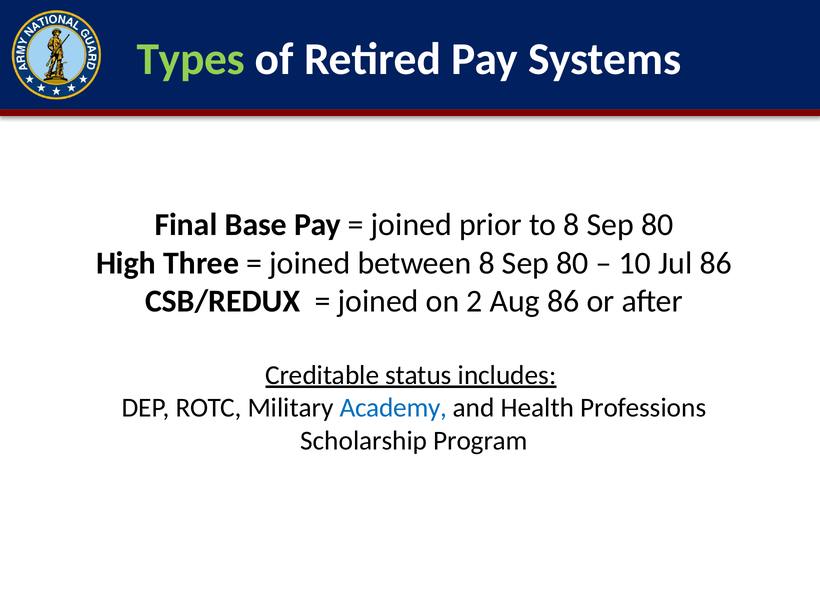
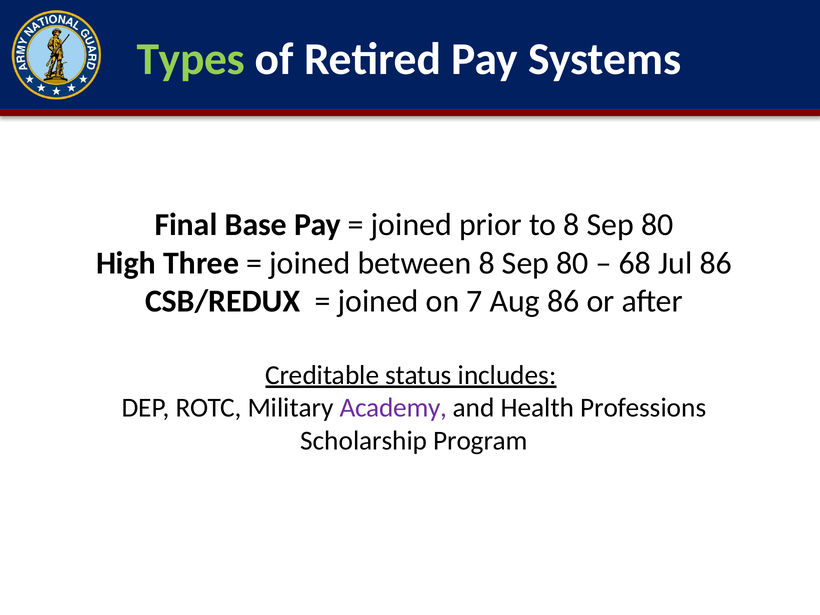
10: 10 -> 68
2: 2 -> 7
Academy colour: blue -> purple
